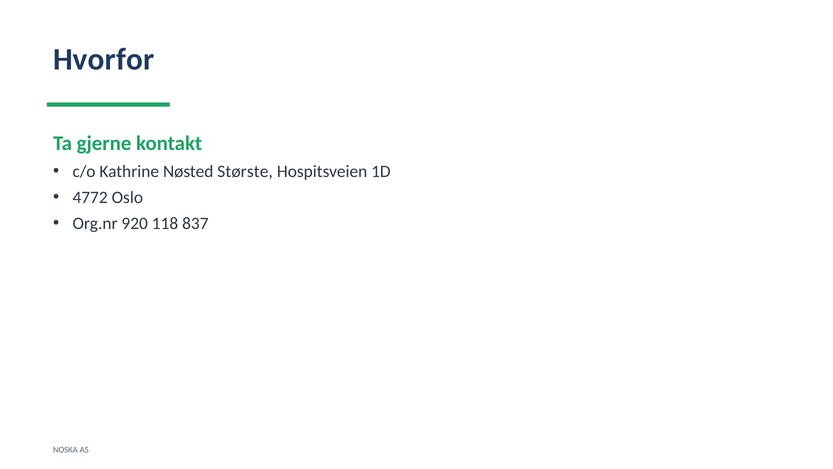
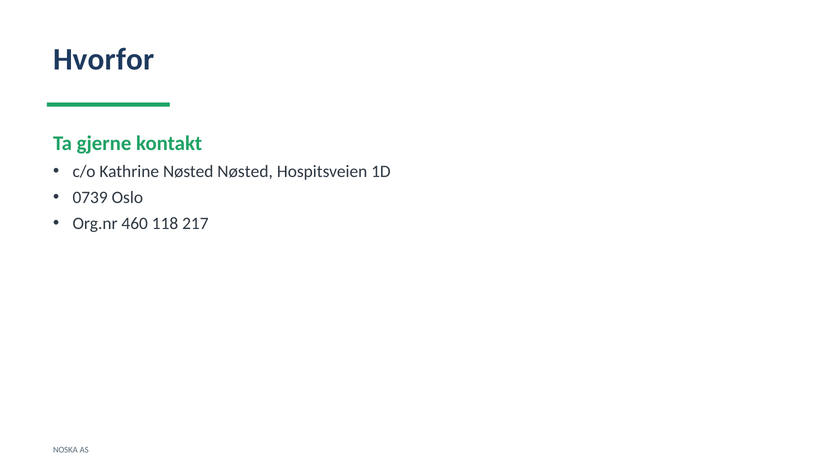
Nøsted Største: Største -> Nøsted
4772: 4772 -> 0739
920: 920 -> 460
837: 837 -> 217
